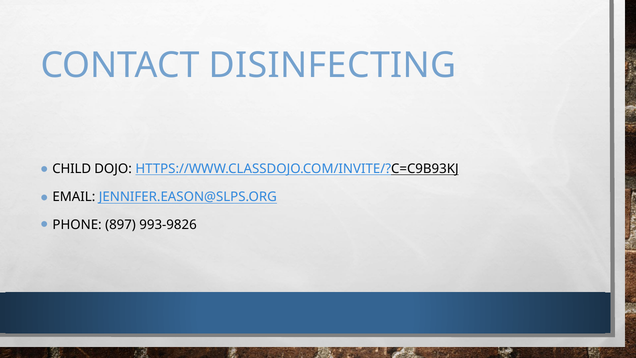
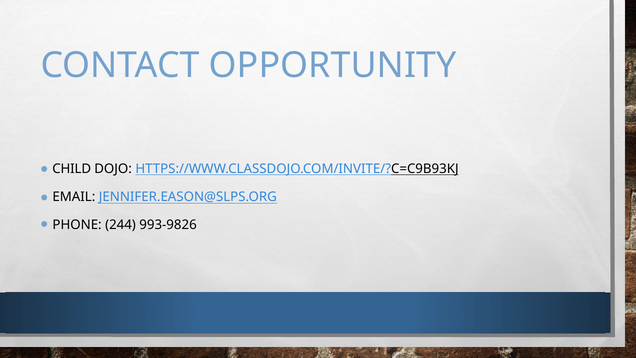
DISINFECTING: DISINFECTING -> OPPORTUNITY
897: 897 -> 244
